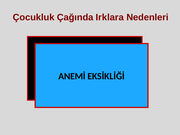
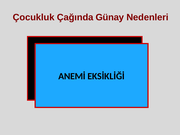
Irklara: Irklara -> Günay
